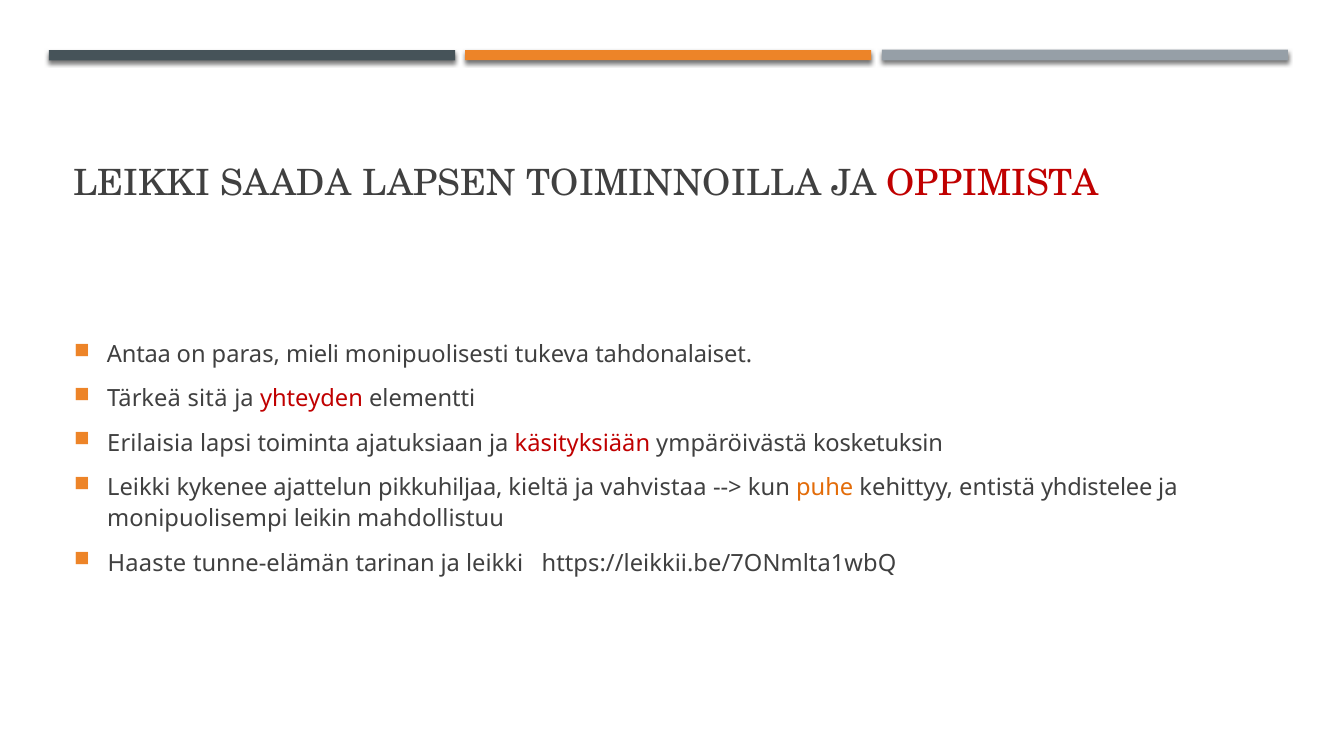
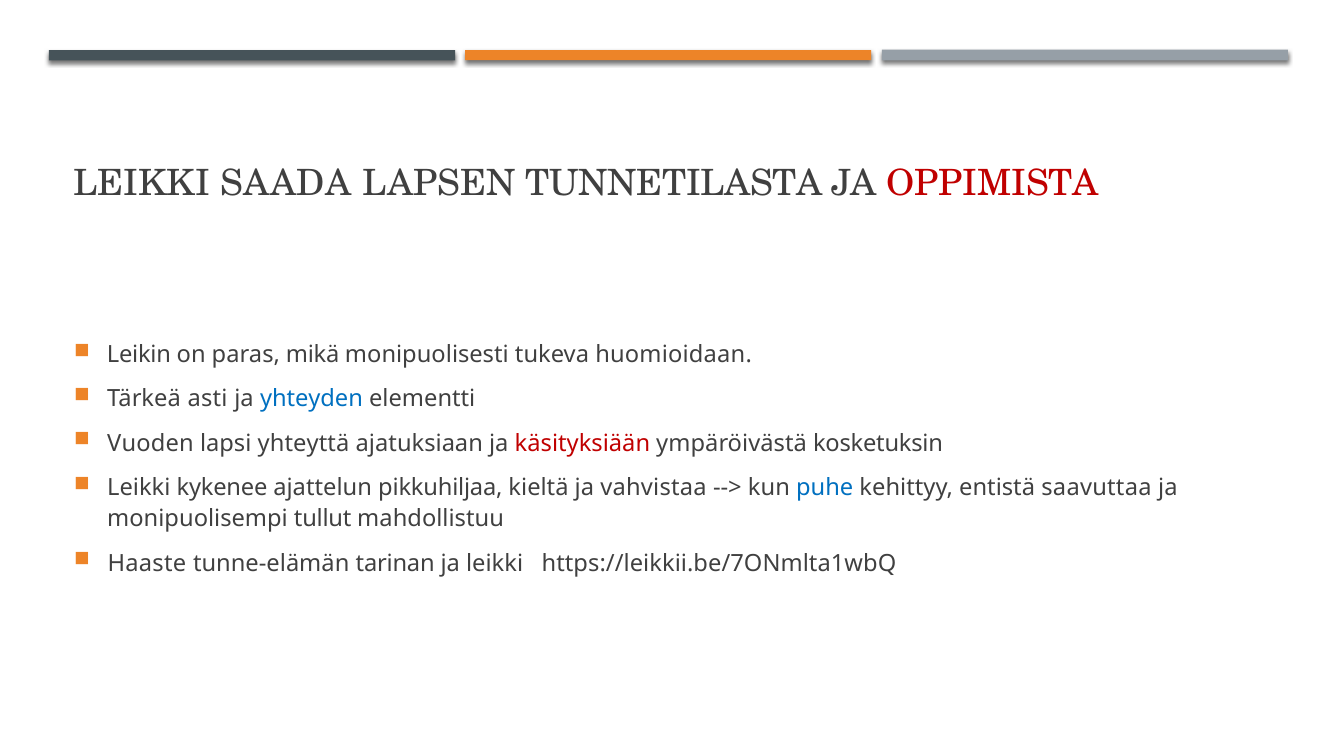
TOIMINNOILLA: TOIMINNOILLA -> TUNNETILASTA
Antaa: Antaa -> Leikin
mieli: mieli -> mikä
tahdonalaiset: tahdonalaiset -> huomioidaan
sitä: sitä -> asti
yhteyden colour: red -> blue
Erilaisia: Erilaisia -> Vuoden
toiminta: toiminta -> yhteyttä
puhe colour: orange -> blue
yhdistelee: yhdistelee -> saavuttaa
leikin: leikin -> tullut
